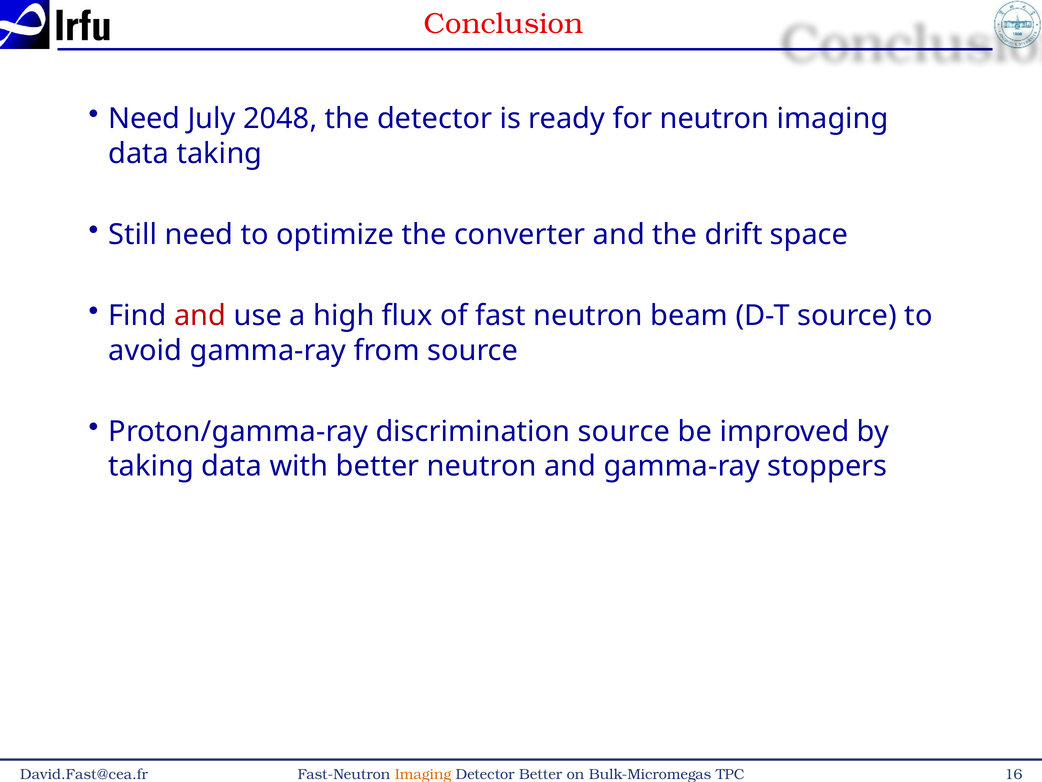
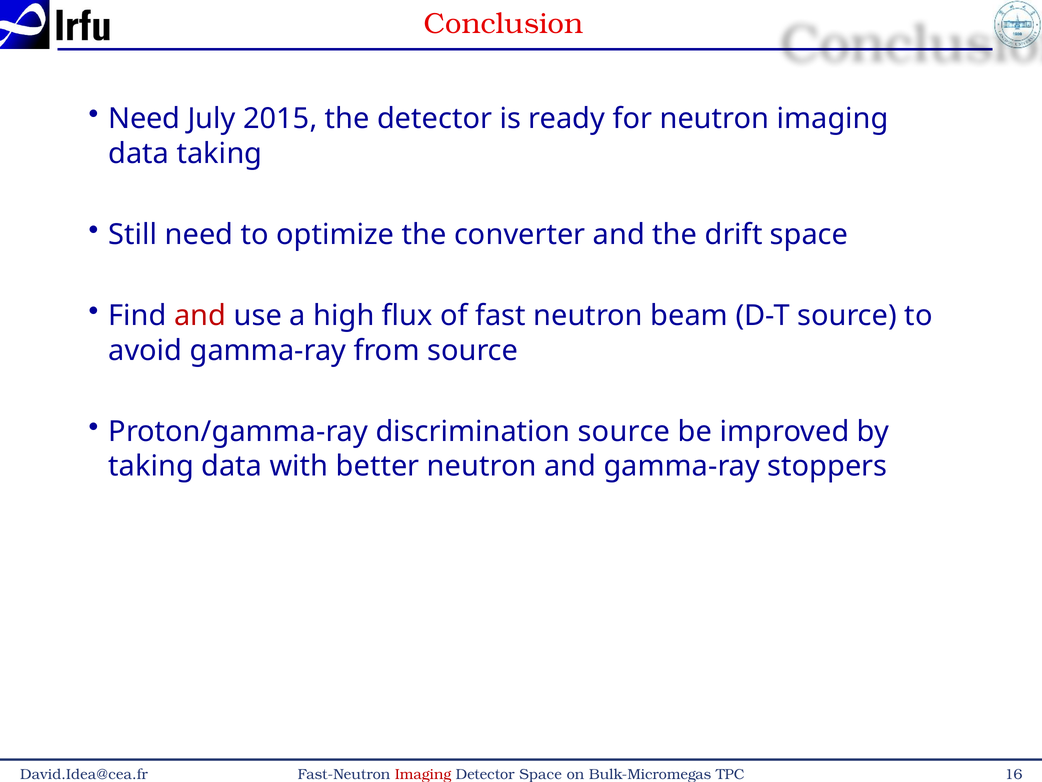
2048: 2048 -> 2015
David.Fast@cea.fr: David.Fast@cea.fr -> David.Idea@cea.fr
Imaging at (423, 774) colour: orange -> red
Detector Better: Better -> Space
